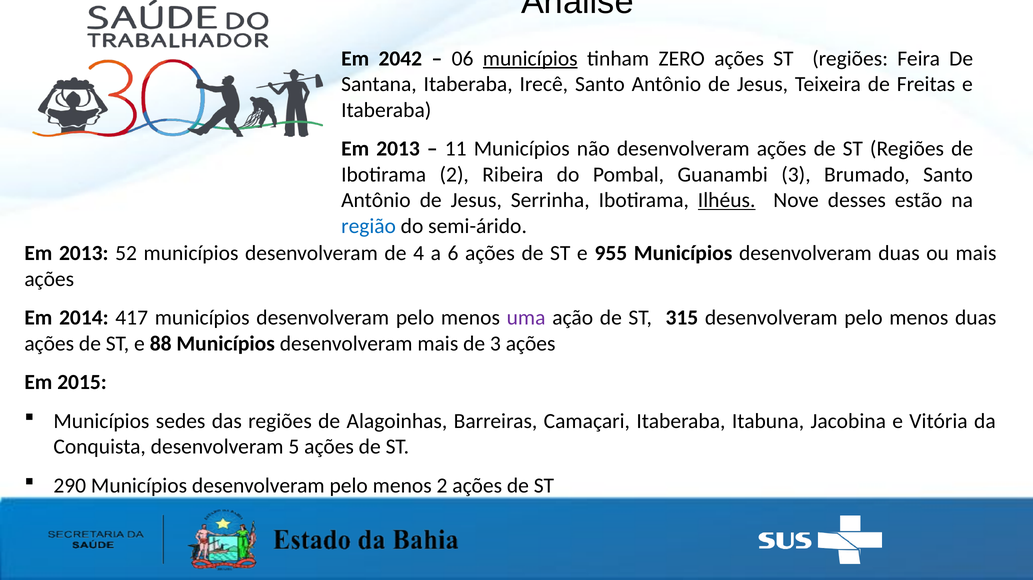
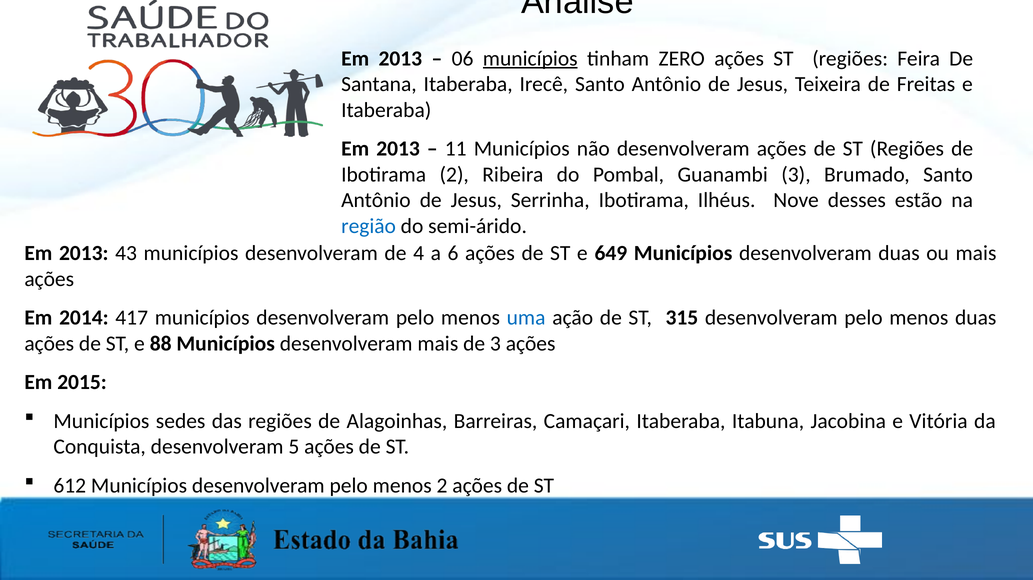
2042 at (400, 59): 2042 -> 2013
Ilhéus underline: present -> none
52: 52 -> 43
955: 955 -> 649
uma colour: purple -> blue
290: 290 -> 612
